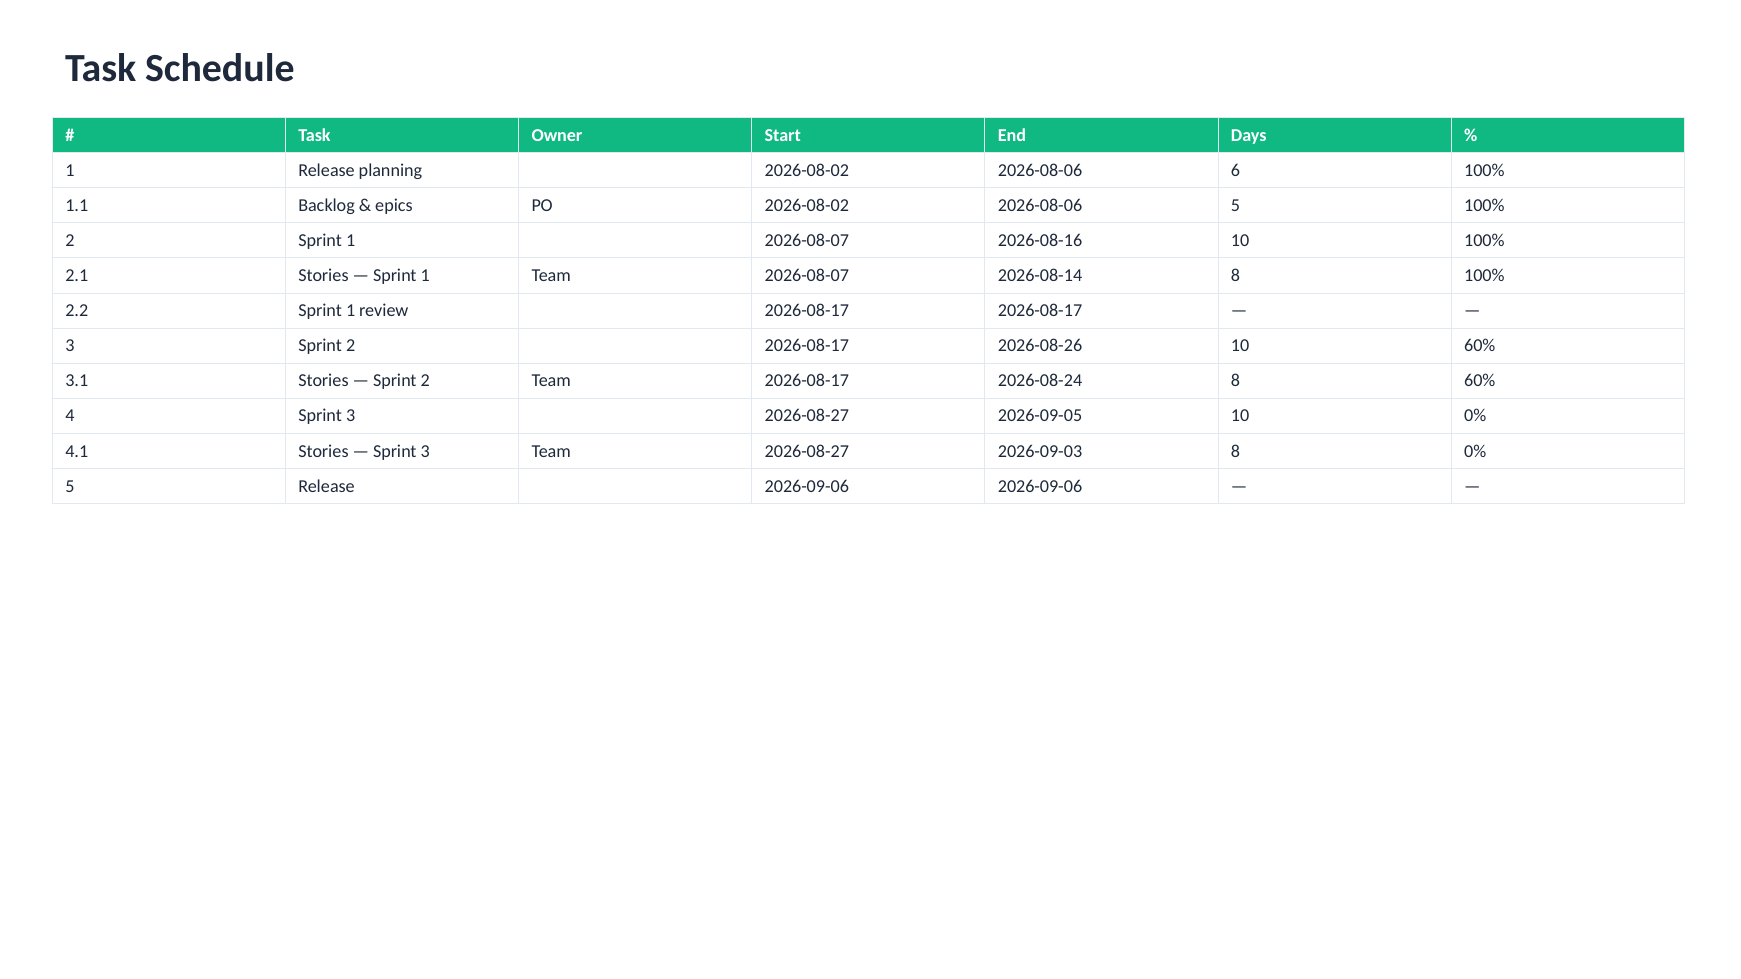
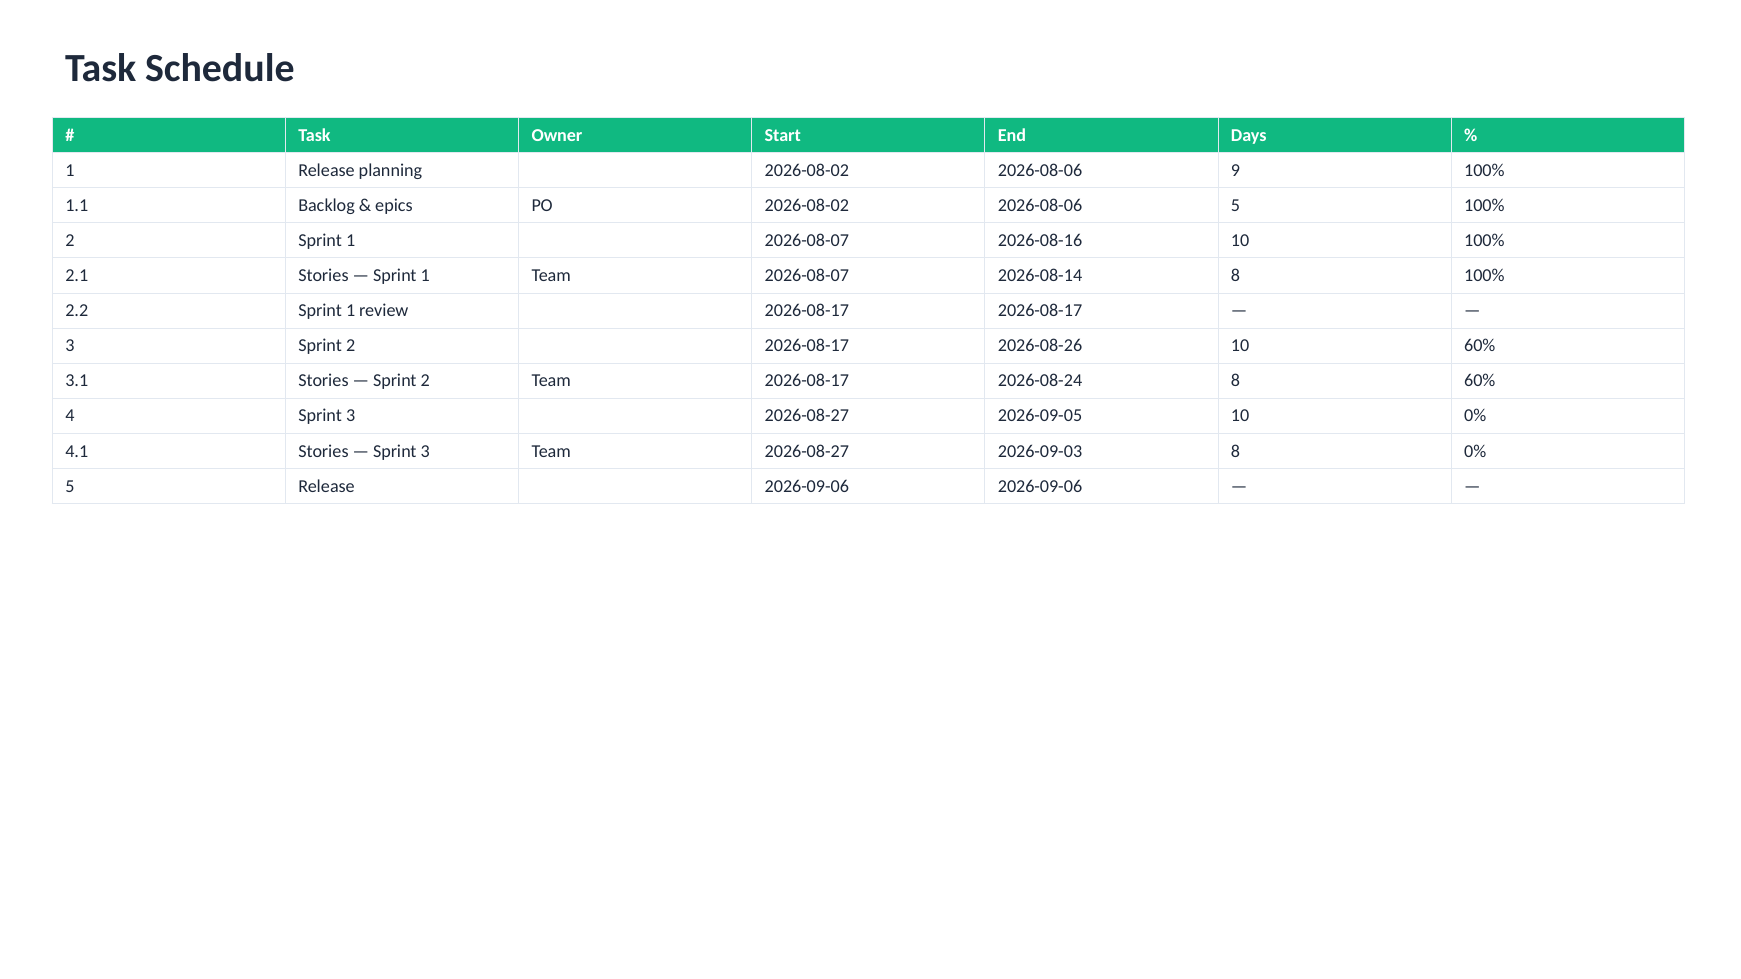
6: 6 -> 9
